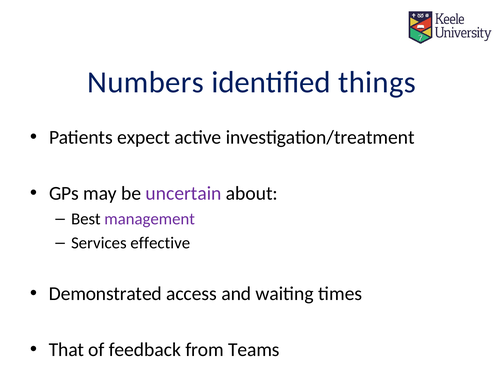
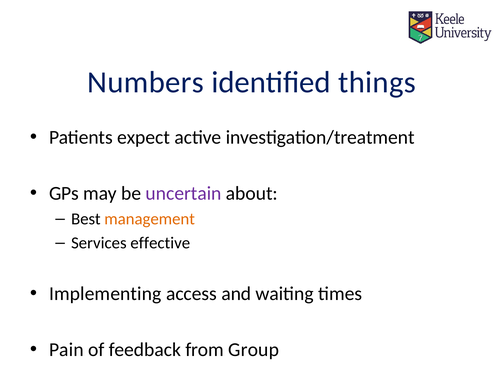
management colour: purple -> orange
Demonstrated: Demonstrated -> Implementing
That: That -> Pain
Teams: Teams -> Group
